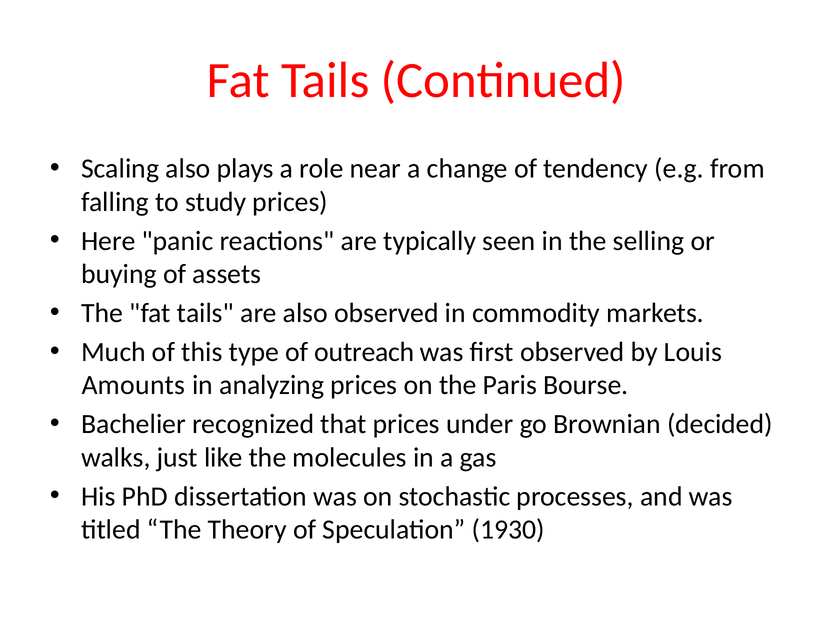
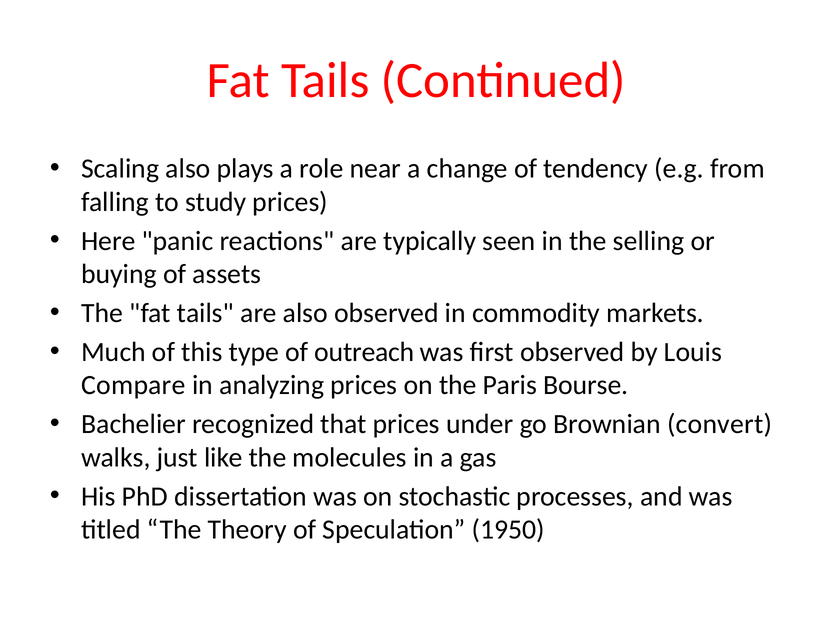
Amounts: Amounts -> Compare
decided: decided -> convert
1930: 1930 -> 1950
